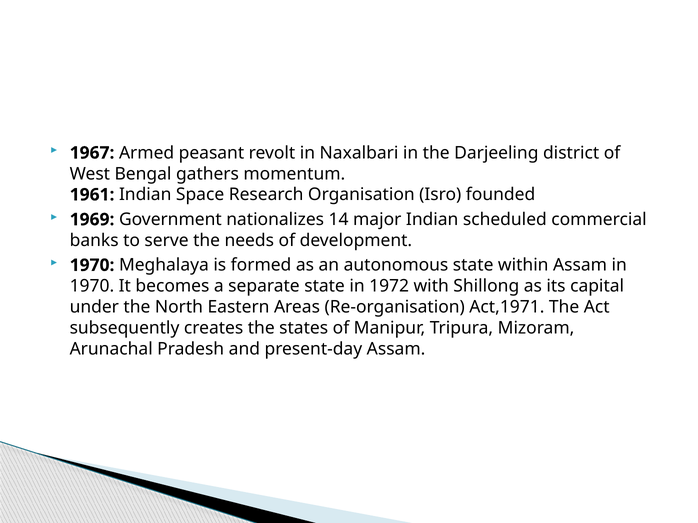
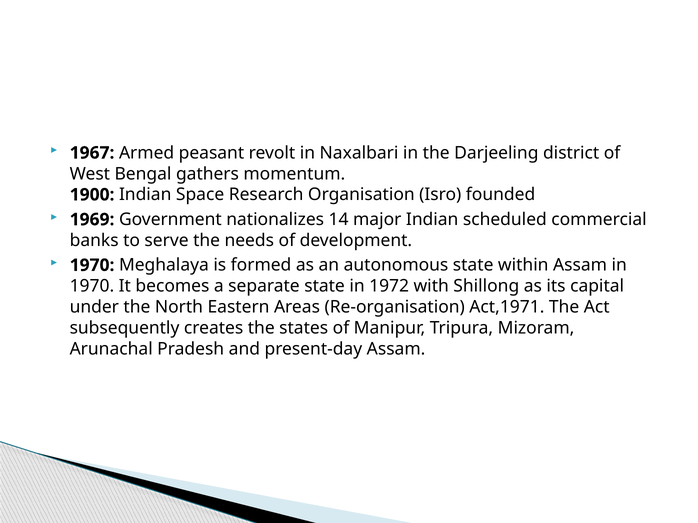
1961: 1961 -> 1900
